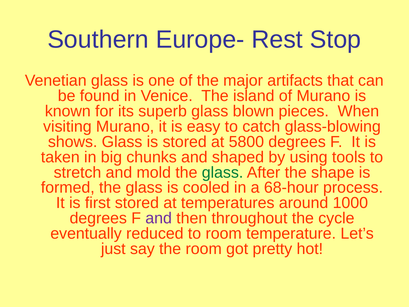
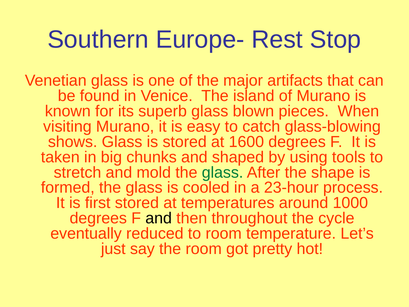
5800: 5800 -> 1600
68-hour: 68-hour -> 23-hour
and at (159, 218) colour: purple -> black
